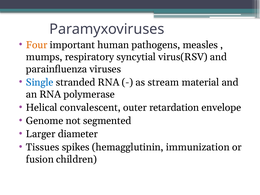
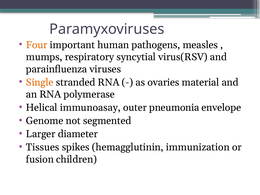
Single colour: blue -> orange
stream: stream -> ovaries
convalescent: convalescent -> immunoasay
retardation: retardation -> pneumonia
